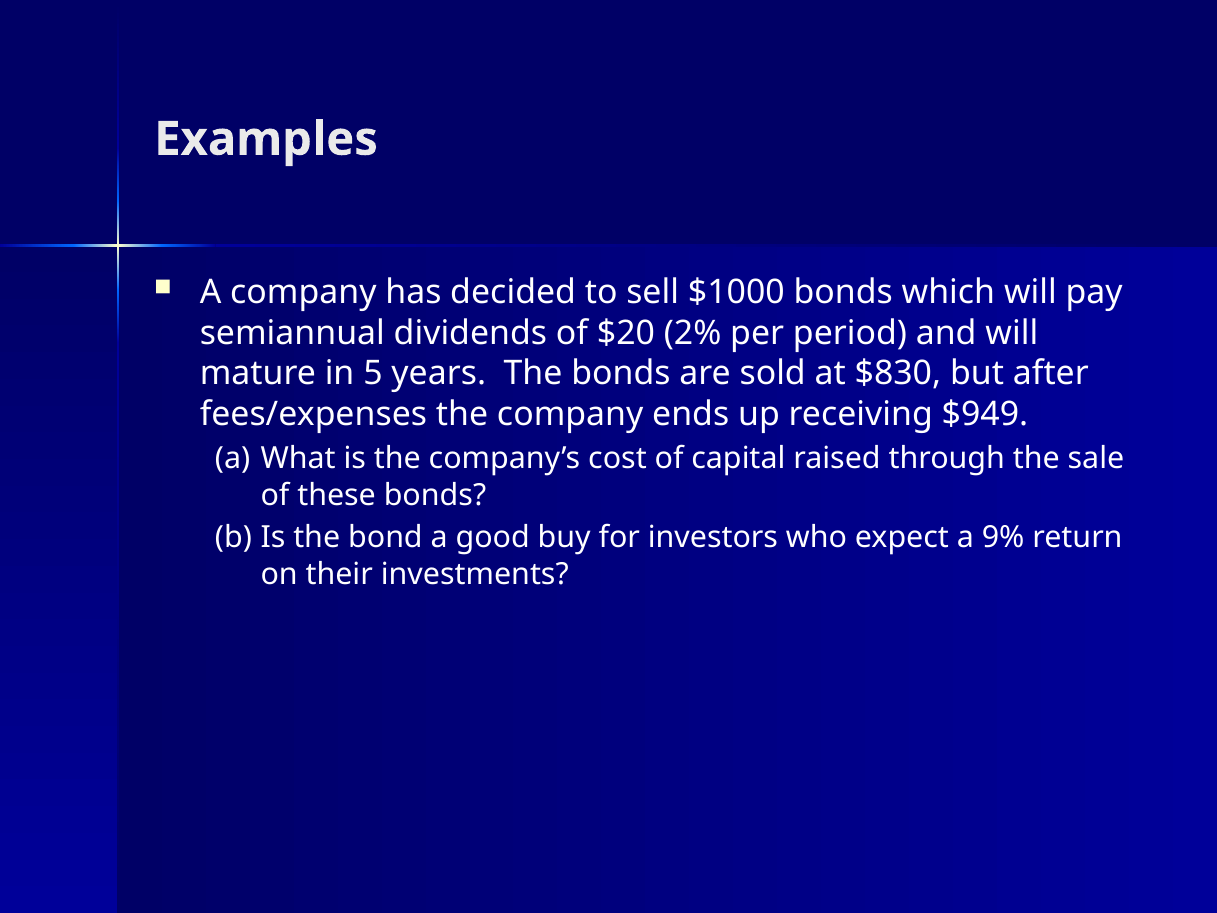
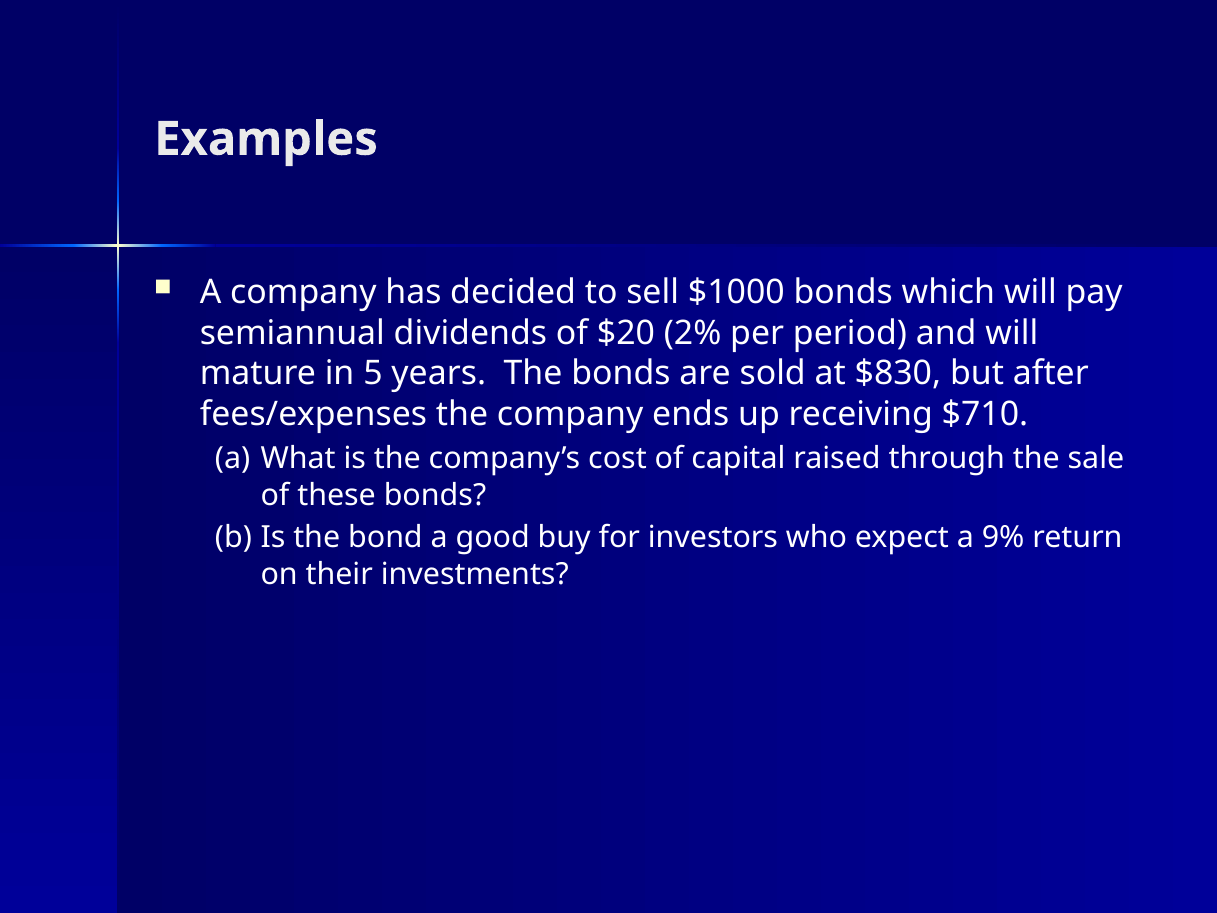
$949: $949 -> $710
